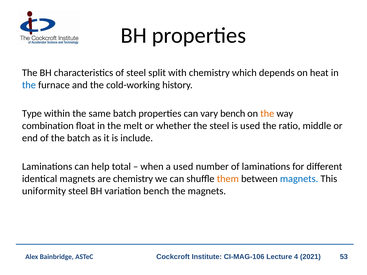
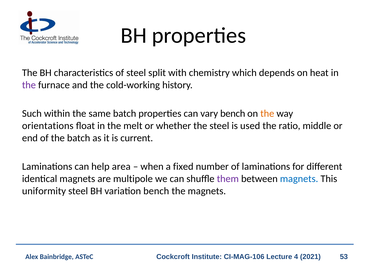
the at (29, 85) colour: blue -> purple
Type: Type -> Such
combination: combination -> orientations
include: include -> current
total: total -> area
a used: used -> fixed
are chemistry: chemistry -> multipole
them colour: orange -> purple
